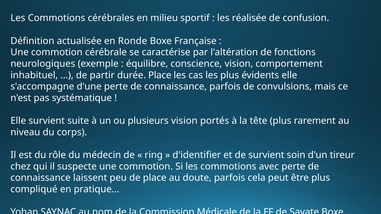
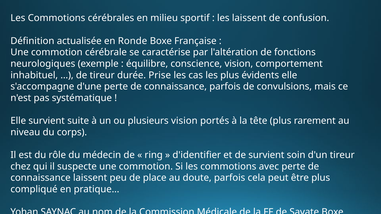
les réalisée: réalisée -> laissent
de partir: partir -> tireur
durée Place: Place -> Prise
